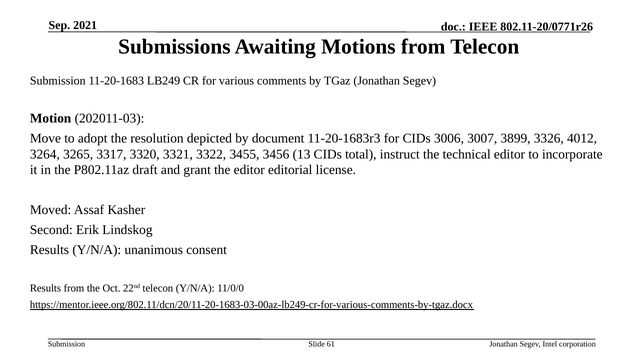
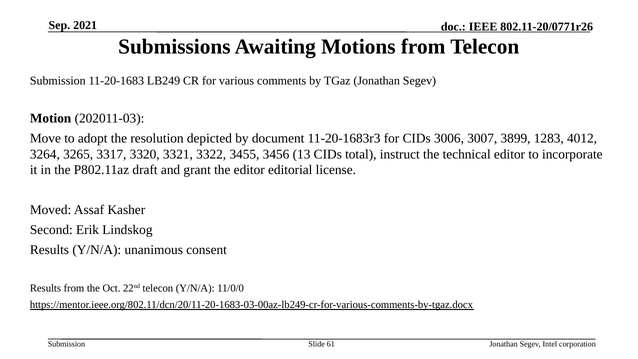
3326: 3326 -> 1283
